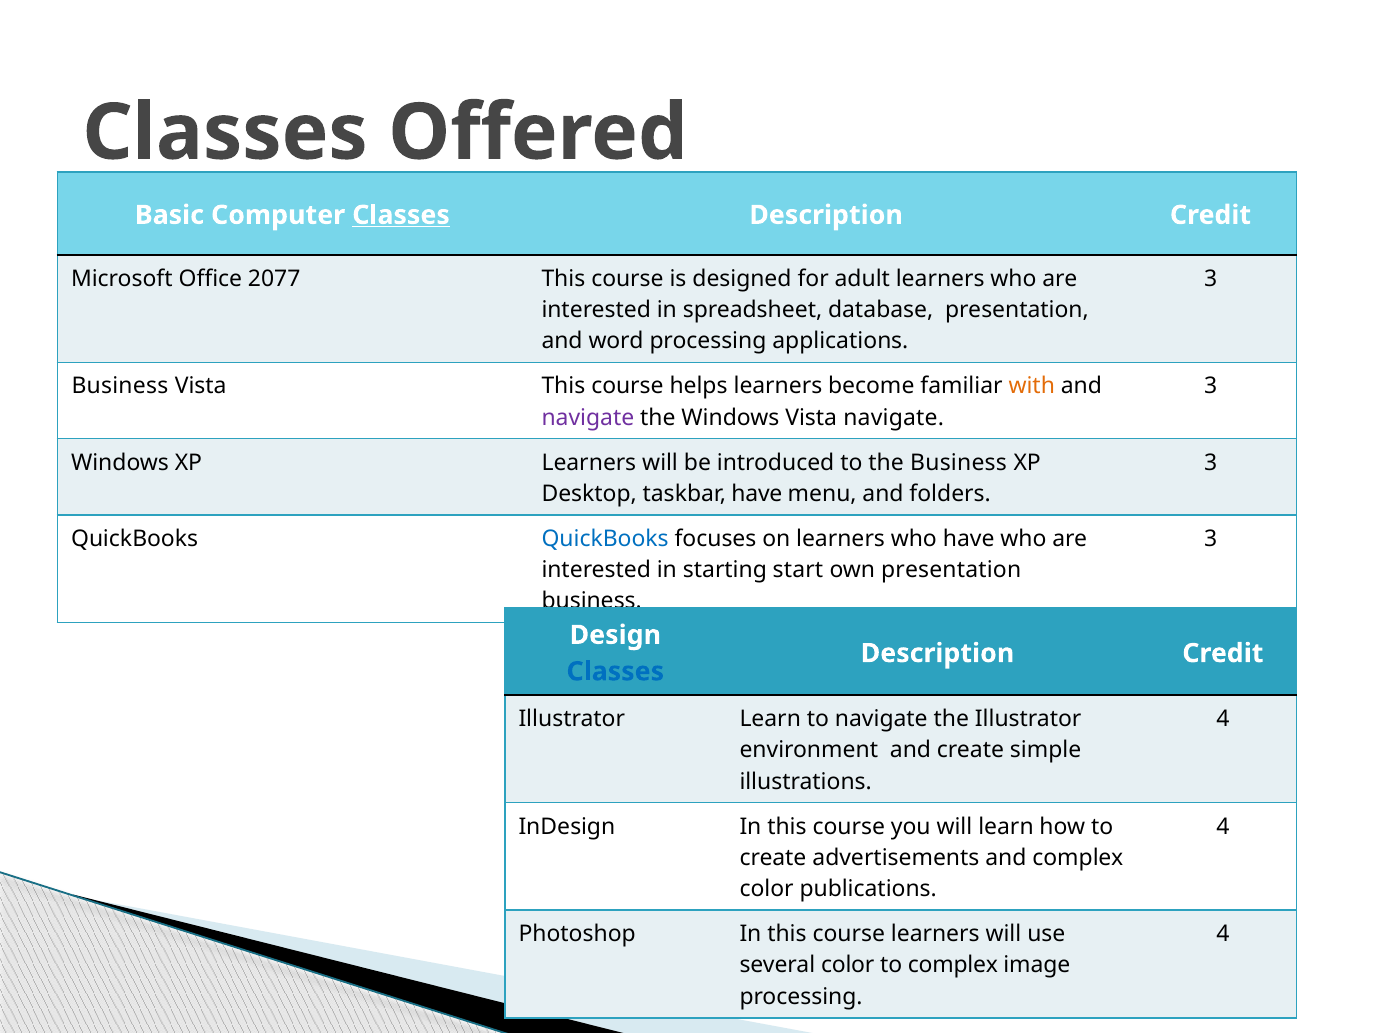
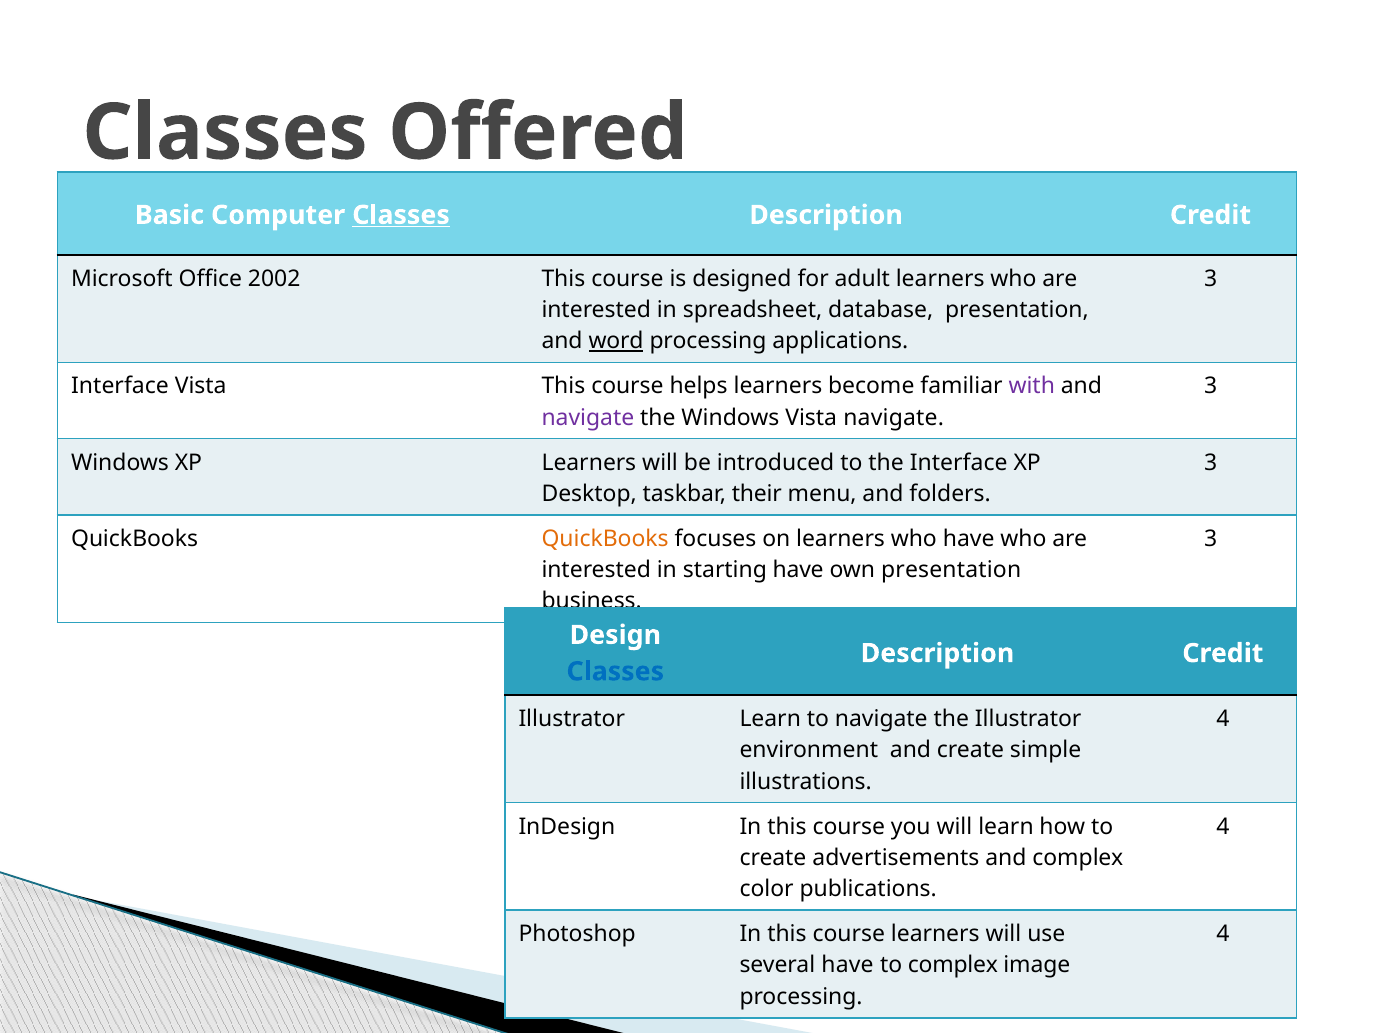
2077: 2077 -> 2002
word underline: none -> present
Business at (120, 386): Business -> Interface
with colour: orange -> purple
the Business: Business -> Interface
taskbar have: have -> their
QuickBooks at (605, 539) colour: blue -> orange
starting start: start -> have
several color: color -> have
